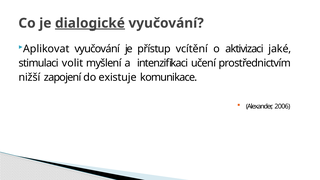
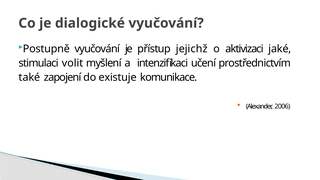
dialogické underline: present -> none
Aplikovat: Aplikovat -> Postupně
vcítění: vcítění -> jejichž
nižší: nižší -> také
